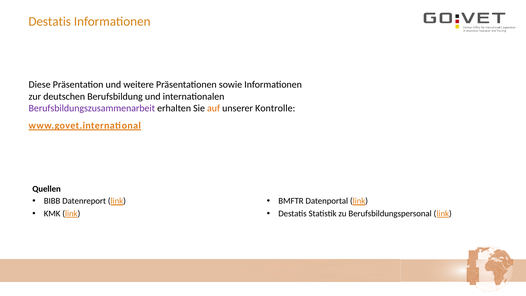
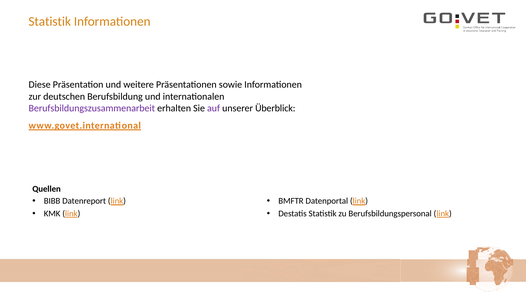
Destatis at (50, 22): Destatis -> Statistik
auf colour: orange -> purple
Kontrolle: Kontrolle -> Überblick
